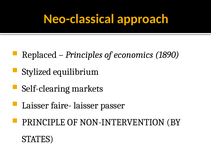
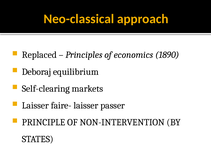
Stylized: Stylized -> Deboraj
